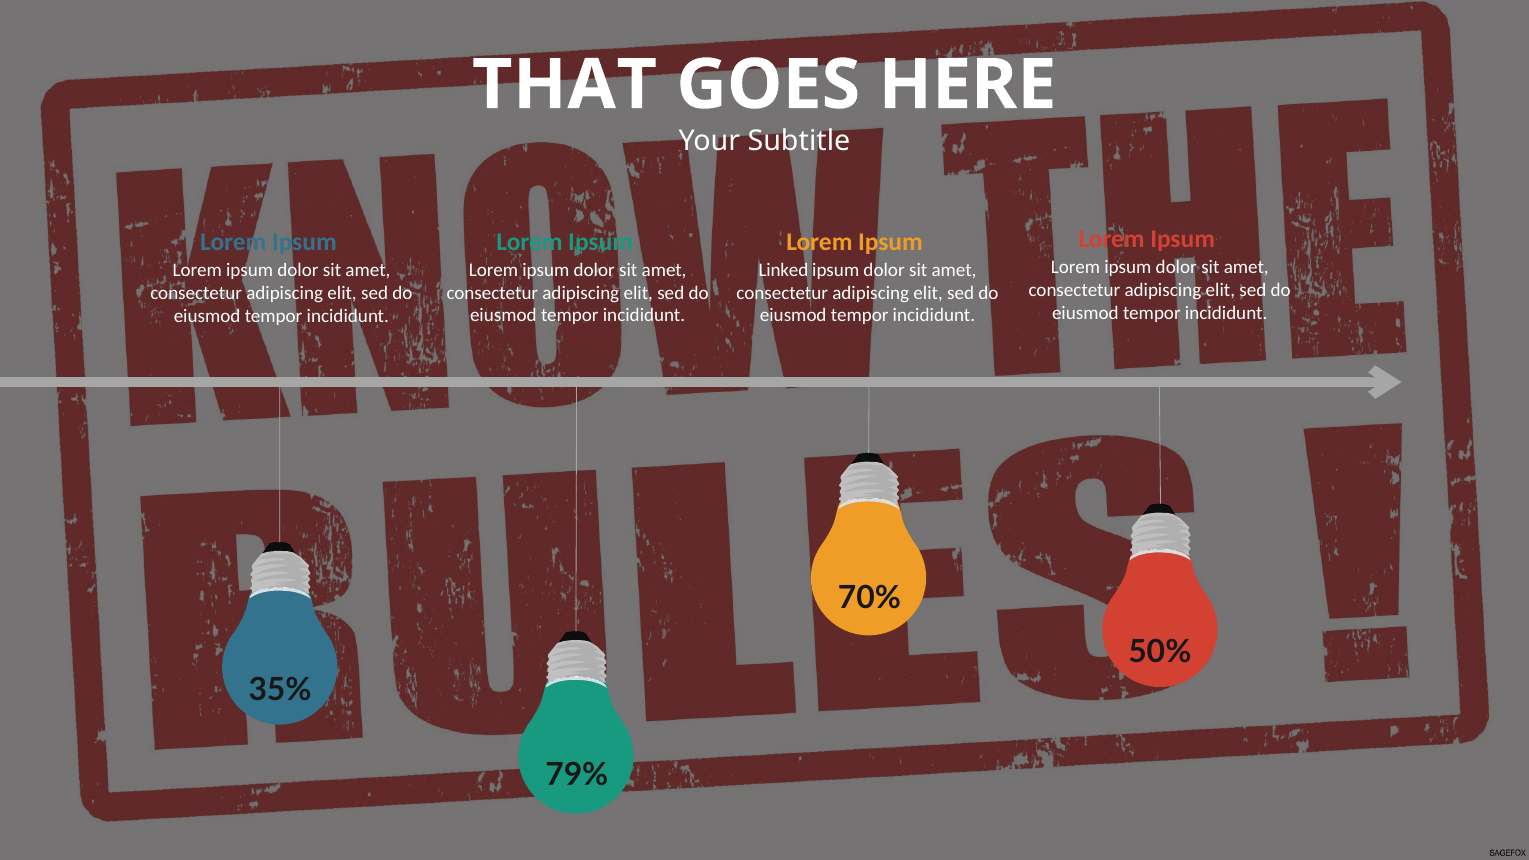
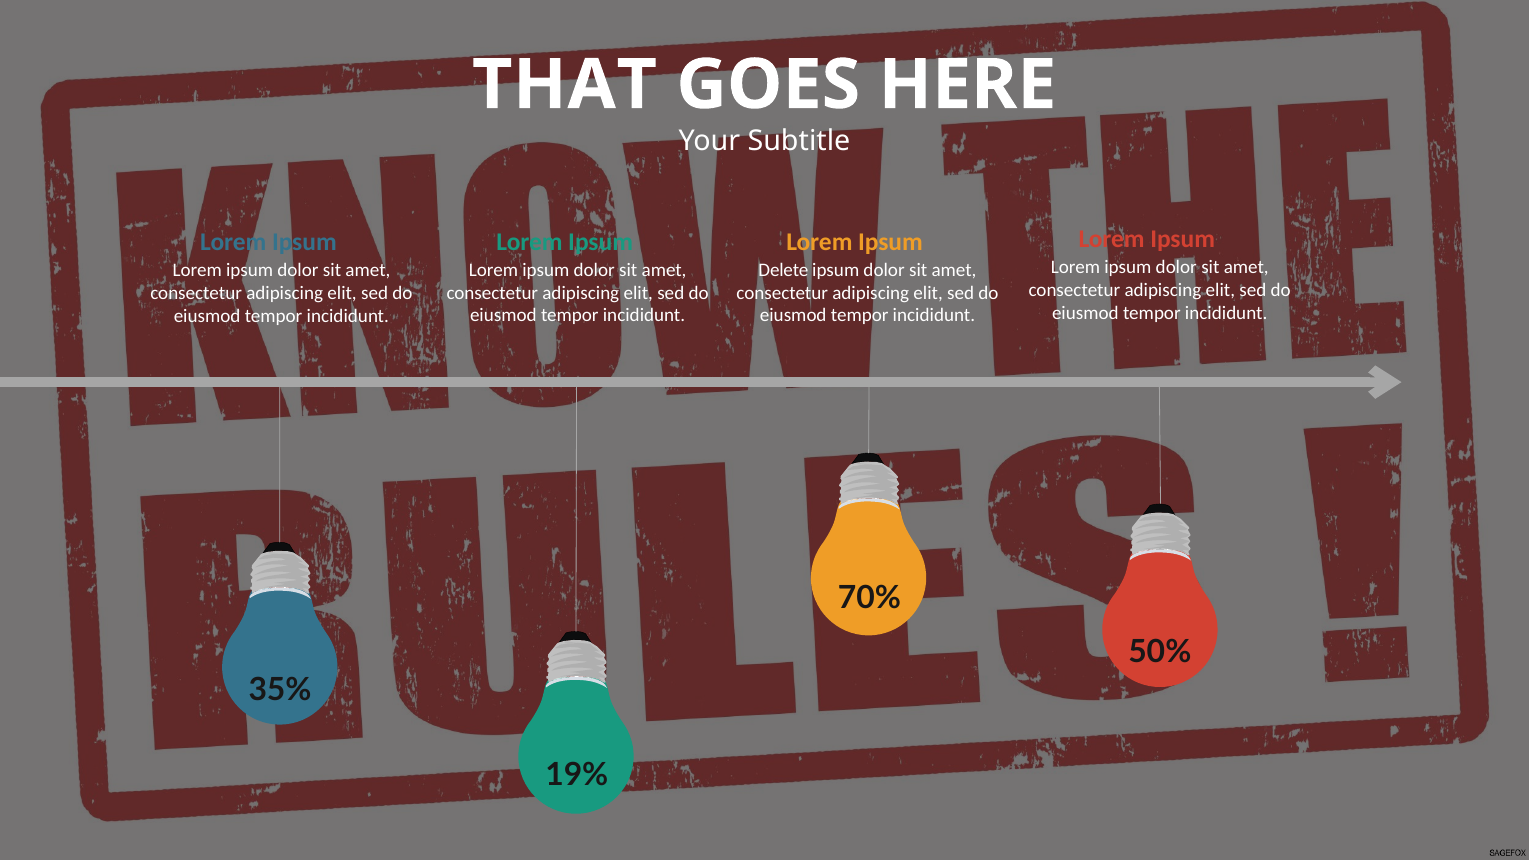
Linked: Linked -> Delete
79%: 79% -> 19%
